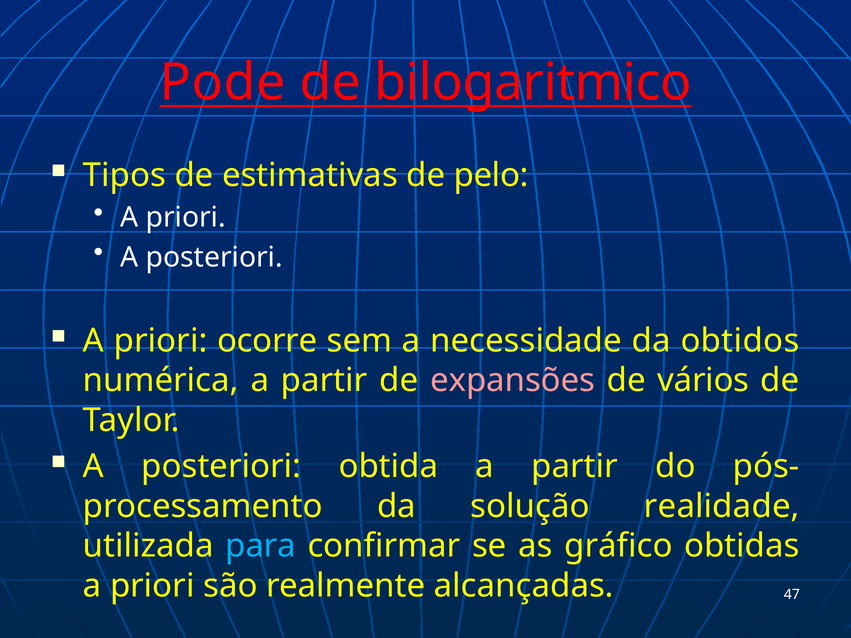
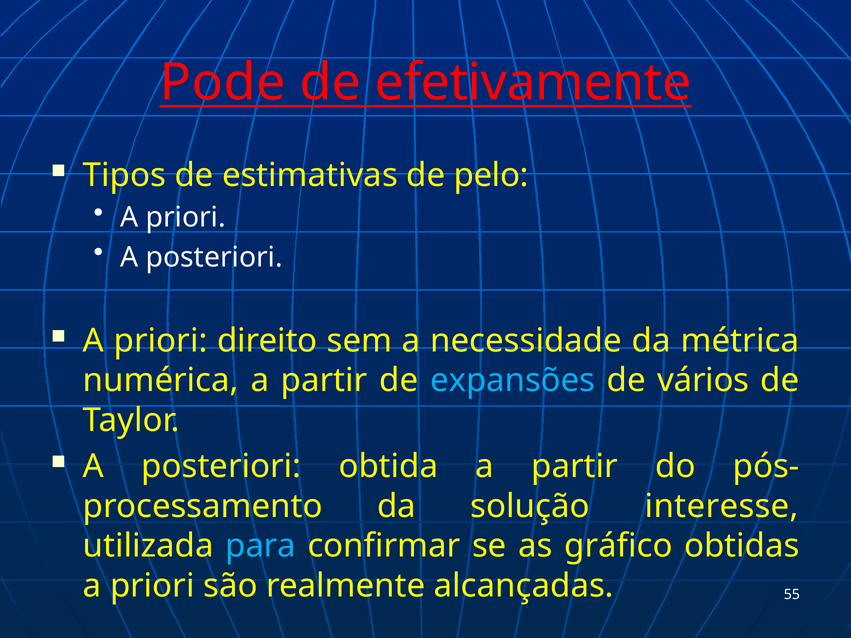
bilogaritmico: bilogaritmico -> efetivamente
ocorre: ocorre -> direito
obtidos: obtidos -> métrica
expansões colour: pink -> light blue
realidade: realidade -> interesse
47: 47 -> 55
